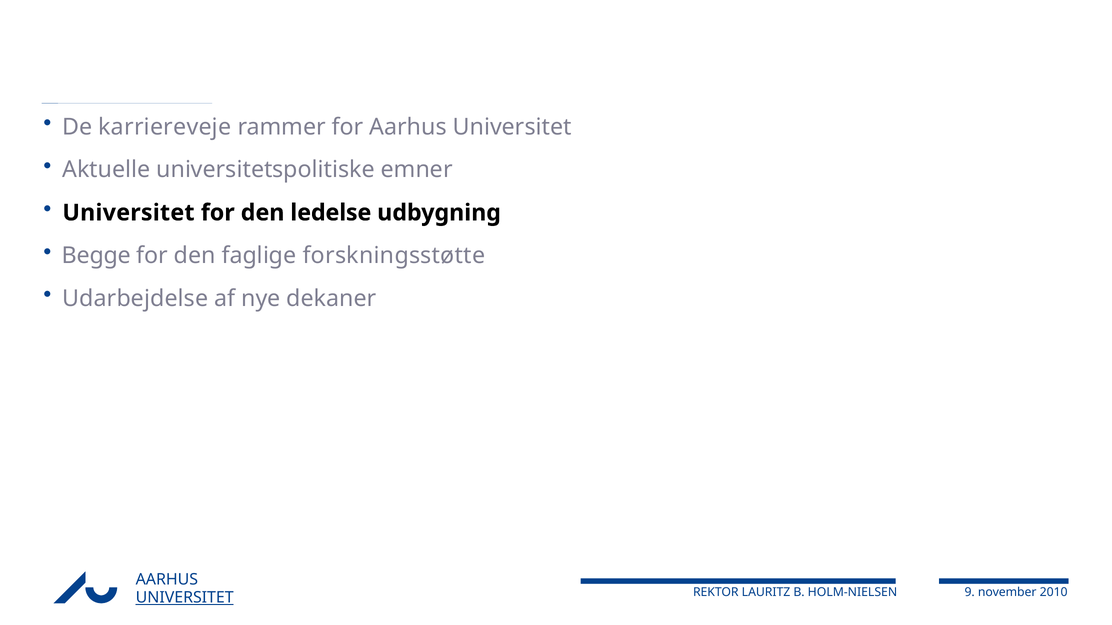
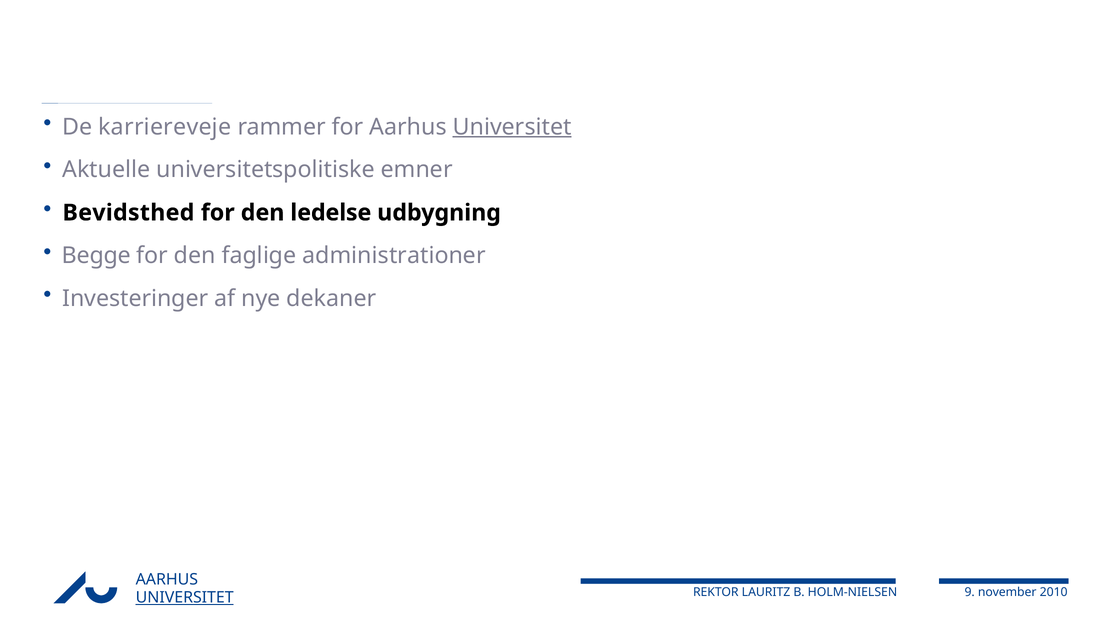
Universitet at (512, 127) underline: none -> present
Universitet at (128, 213): Universitet -> Bevidsthed
forskningsstøtte: forskningsstøtte -> administrationer
Udarbejdelse: Udarbejdelse -> Investeringer
